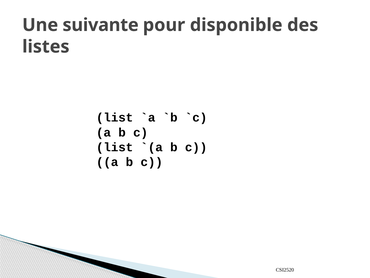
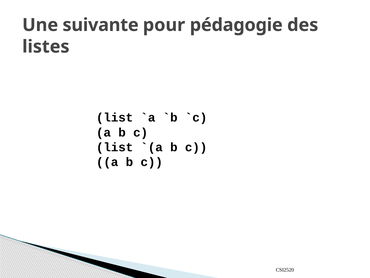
disponible: disponible -> pédagogie
